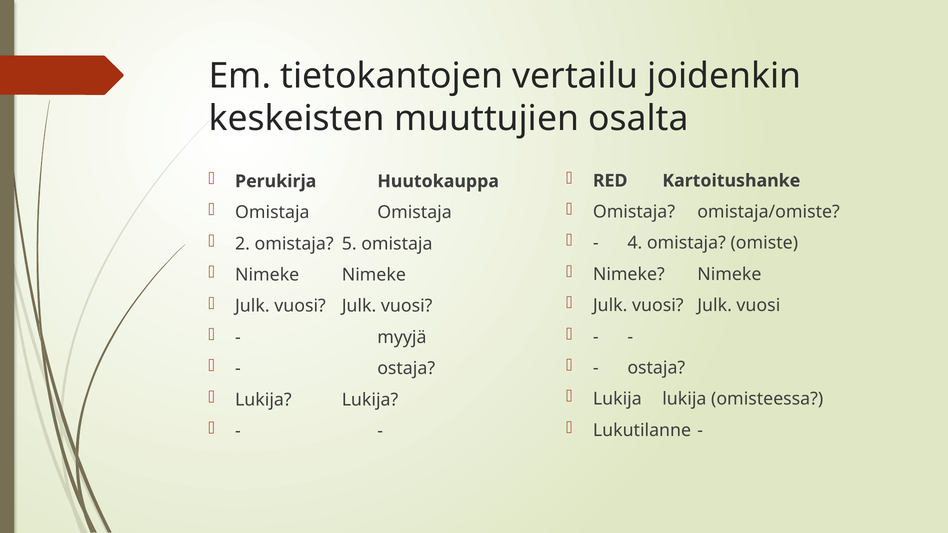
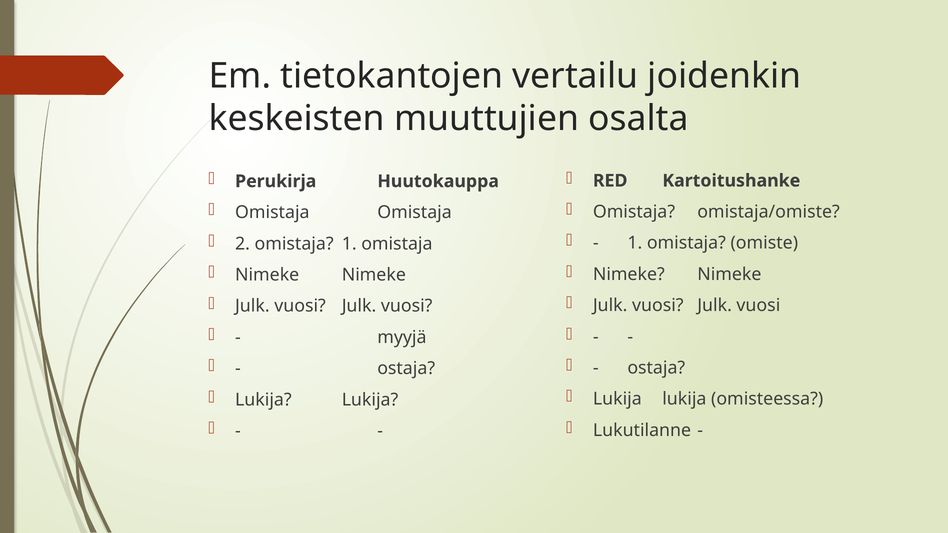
4 at (635, 243): 4 -> 1
omistaja 5: 5 -> 1
